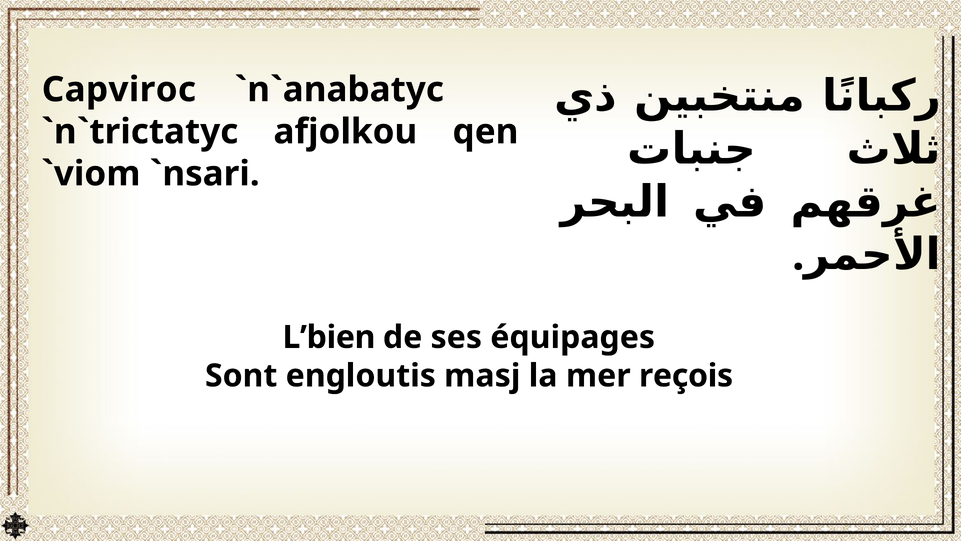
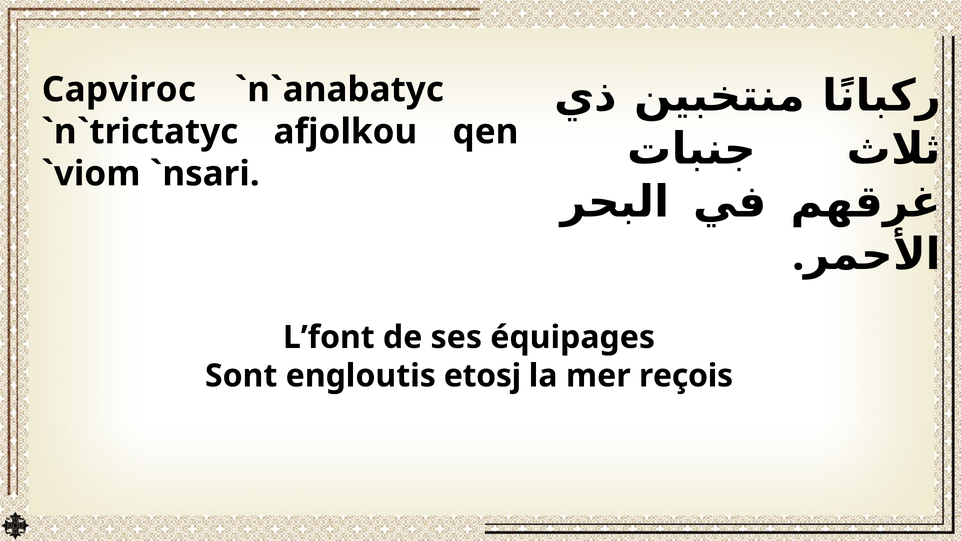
L’bien: L’bien -> L’font
masj: masj -> etosj
